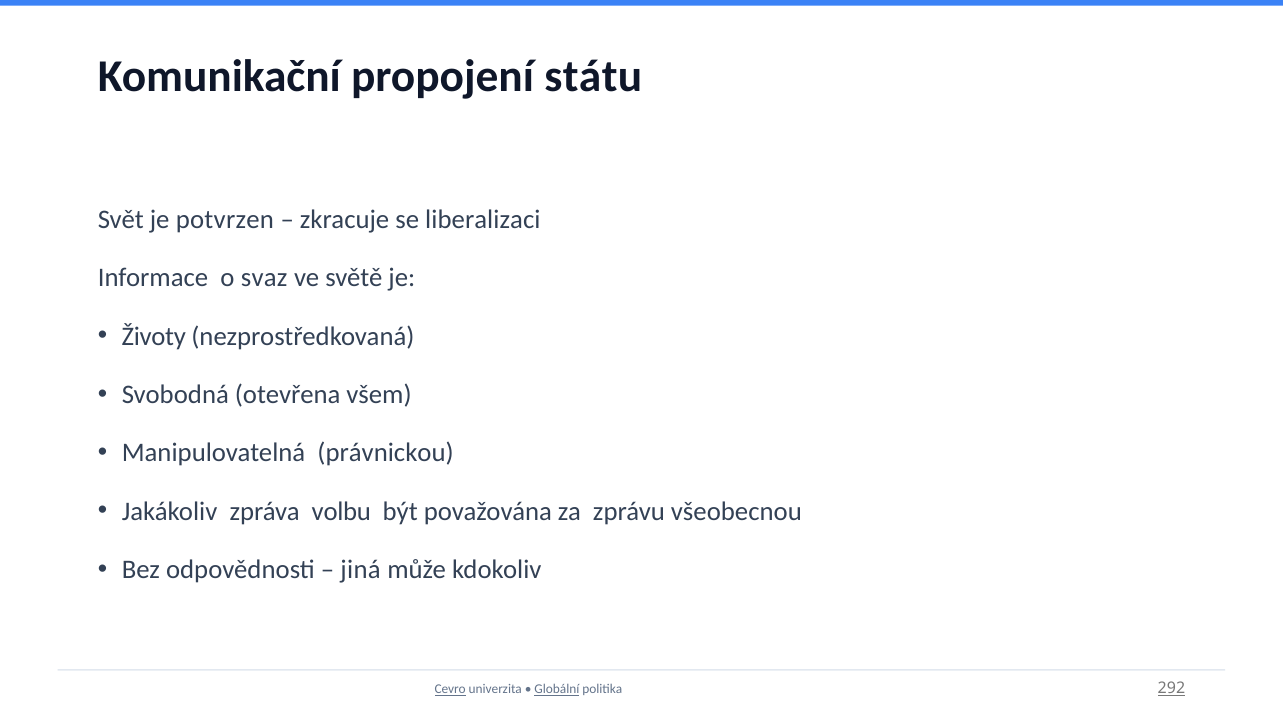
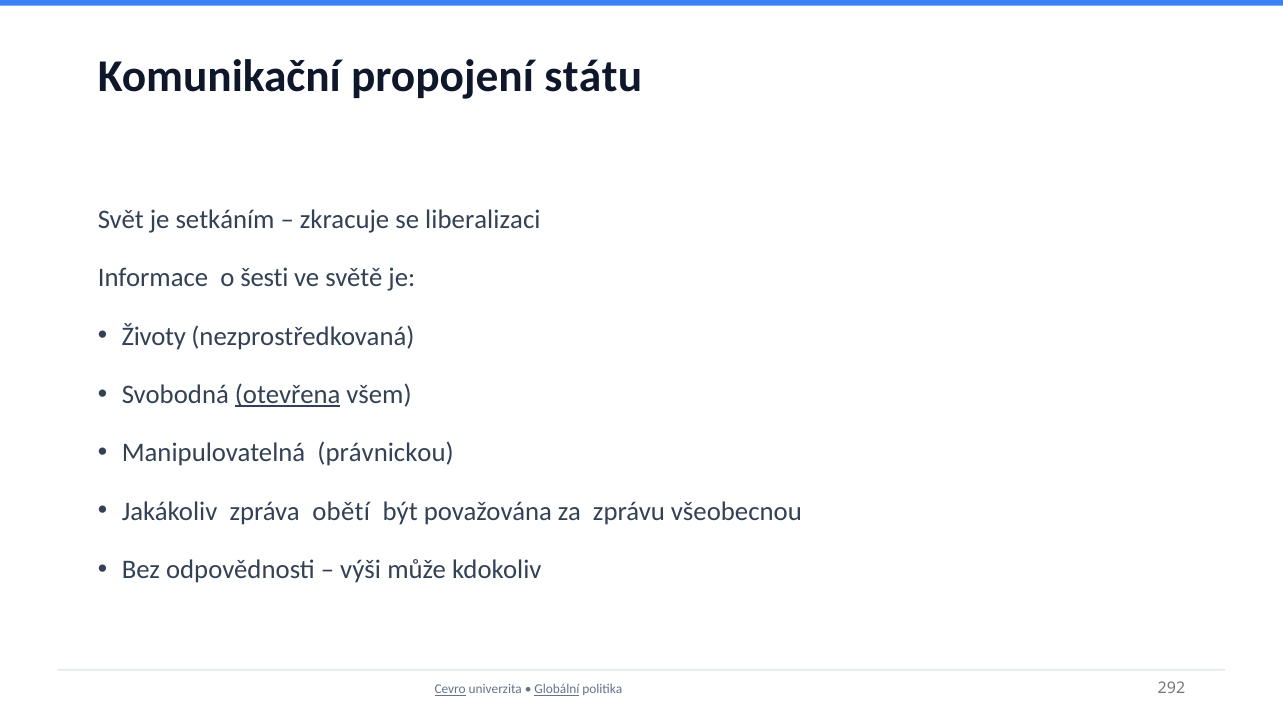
potvrzen: potvrzen -> setkáním
svaz: svaz -> šesti
otevřena underline: none -> present
volbu: volbu -> obětí
jiná: jiná -> výši
292 underline: present -> none
